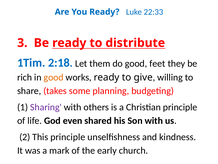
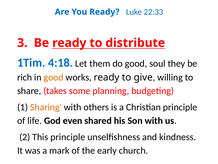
2:18: 2:18 -> 4:18
feet: feet -> soul
Sharing colour: purple -> orange
